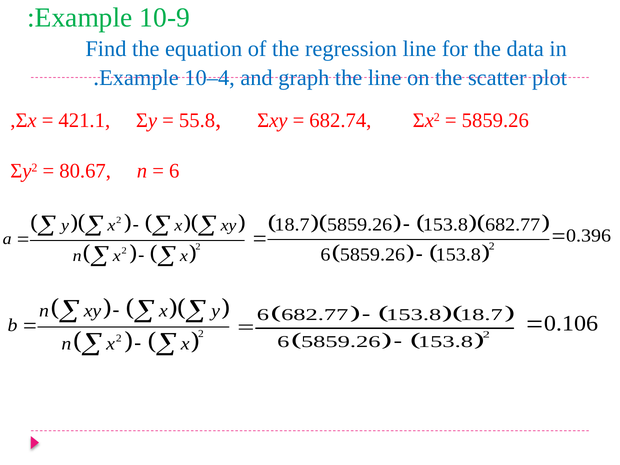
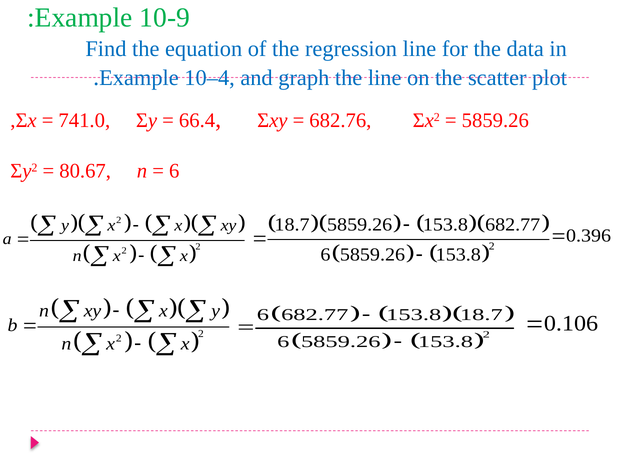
421.1: 421.1 -> 741.0
55.8: 55.8 -> 66.4
682.74: 682.74 -> 682.76
